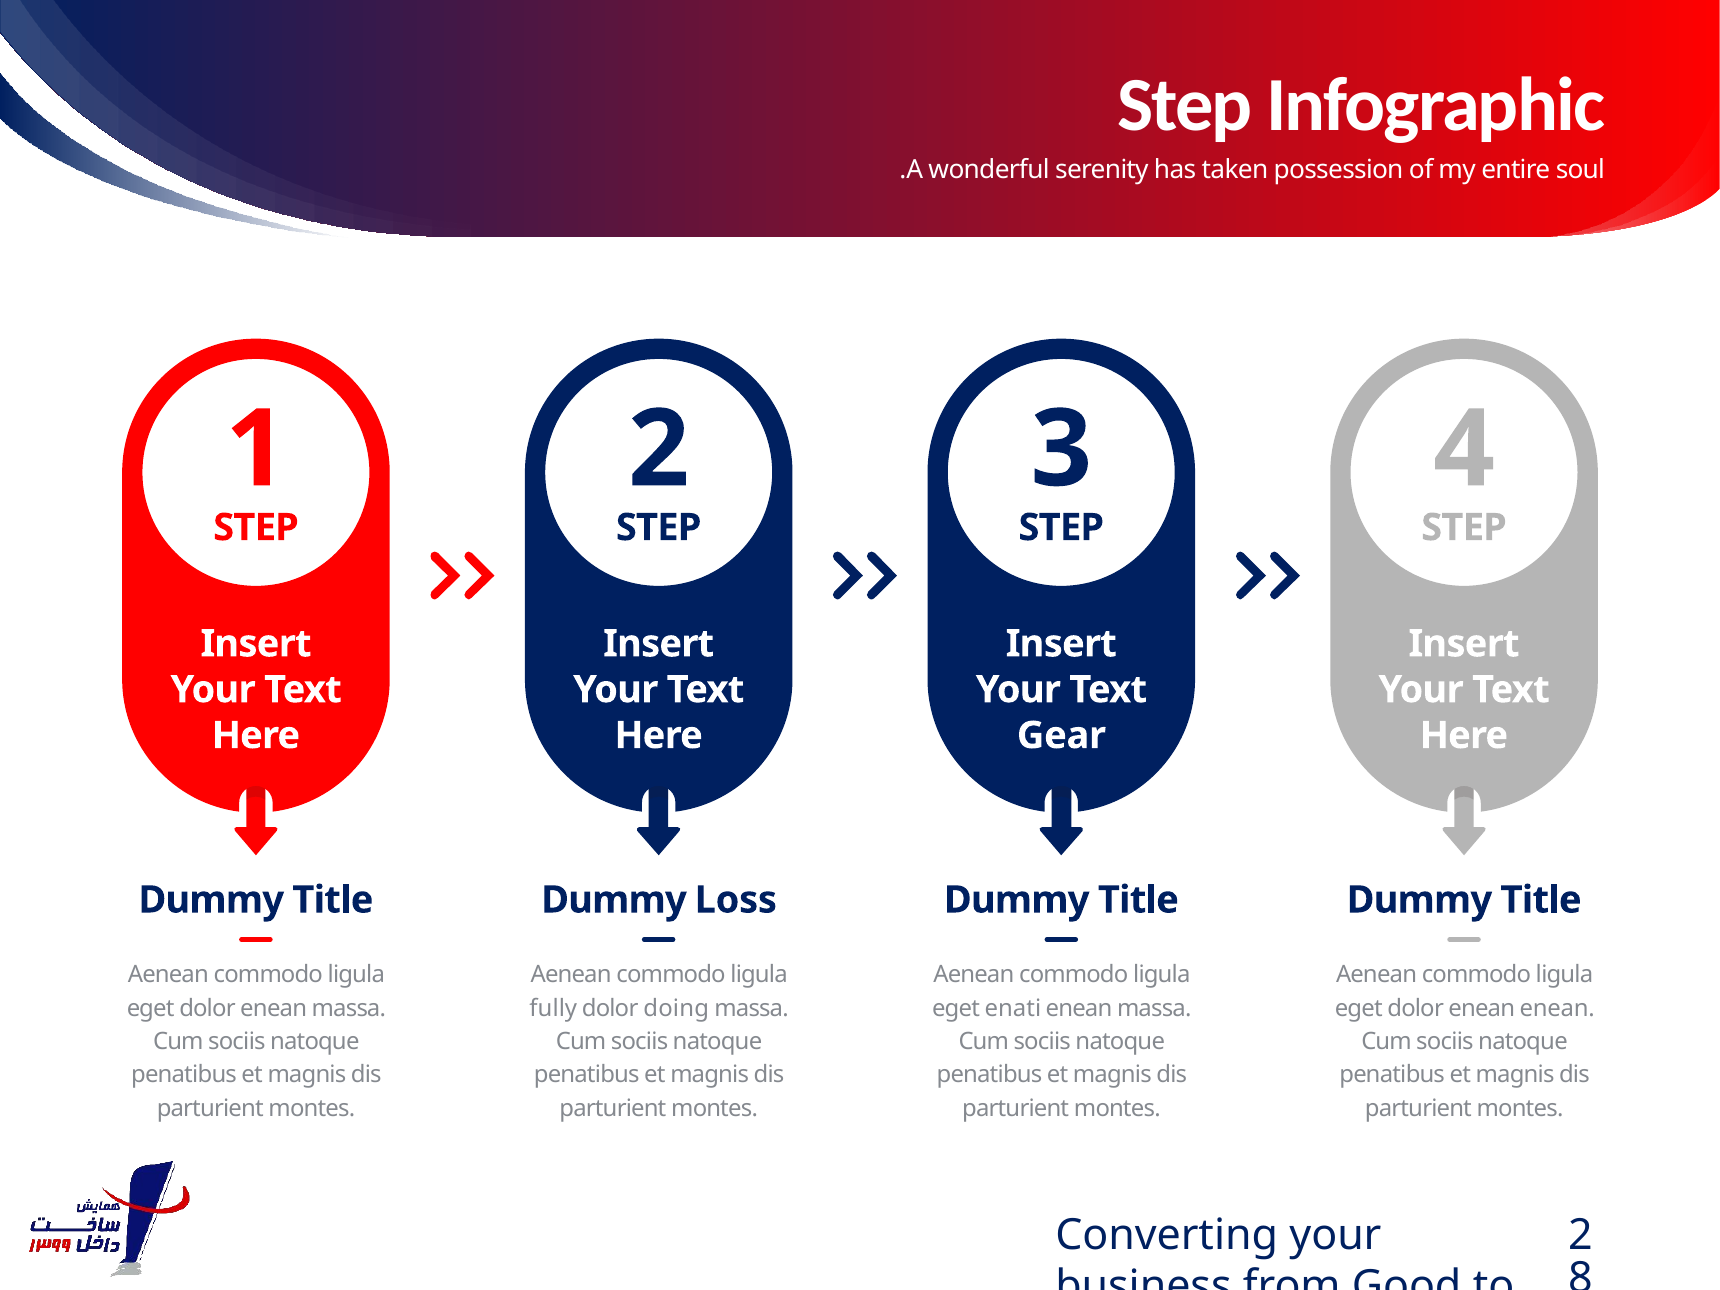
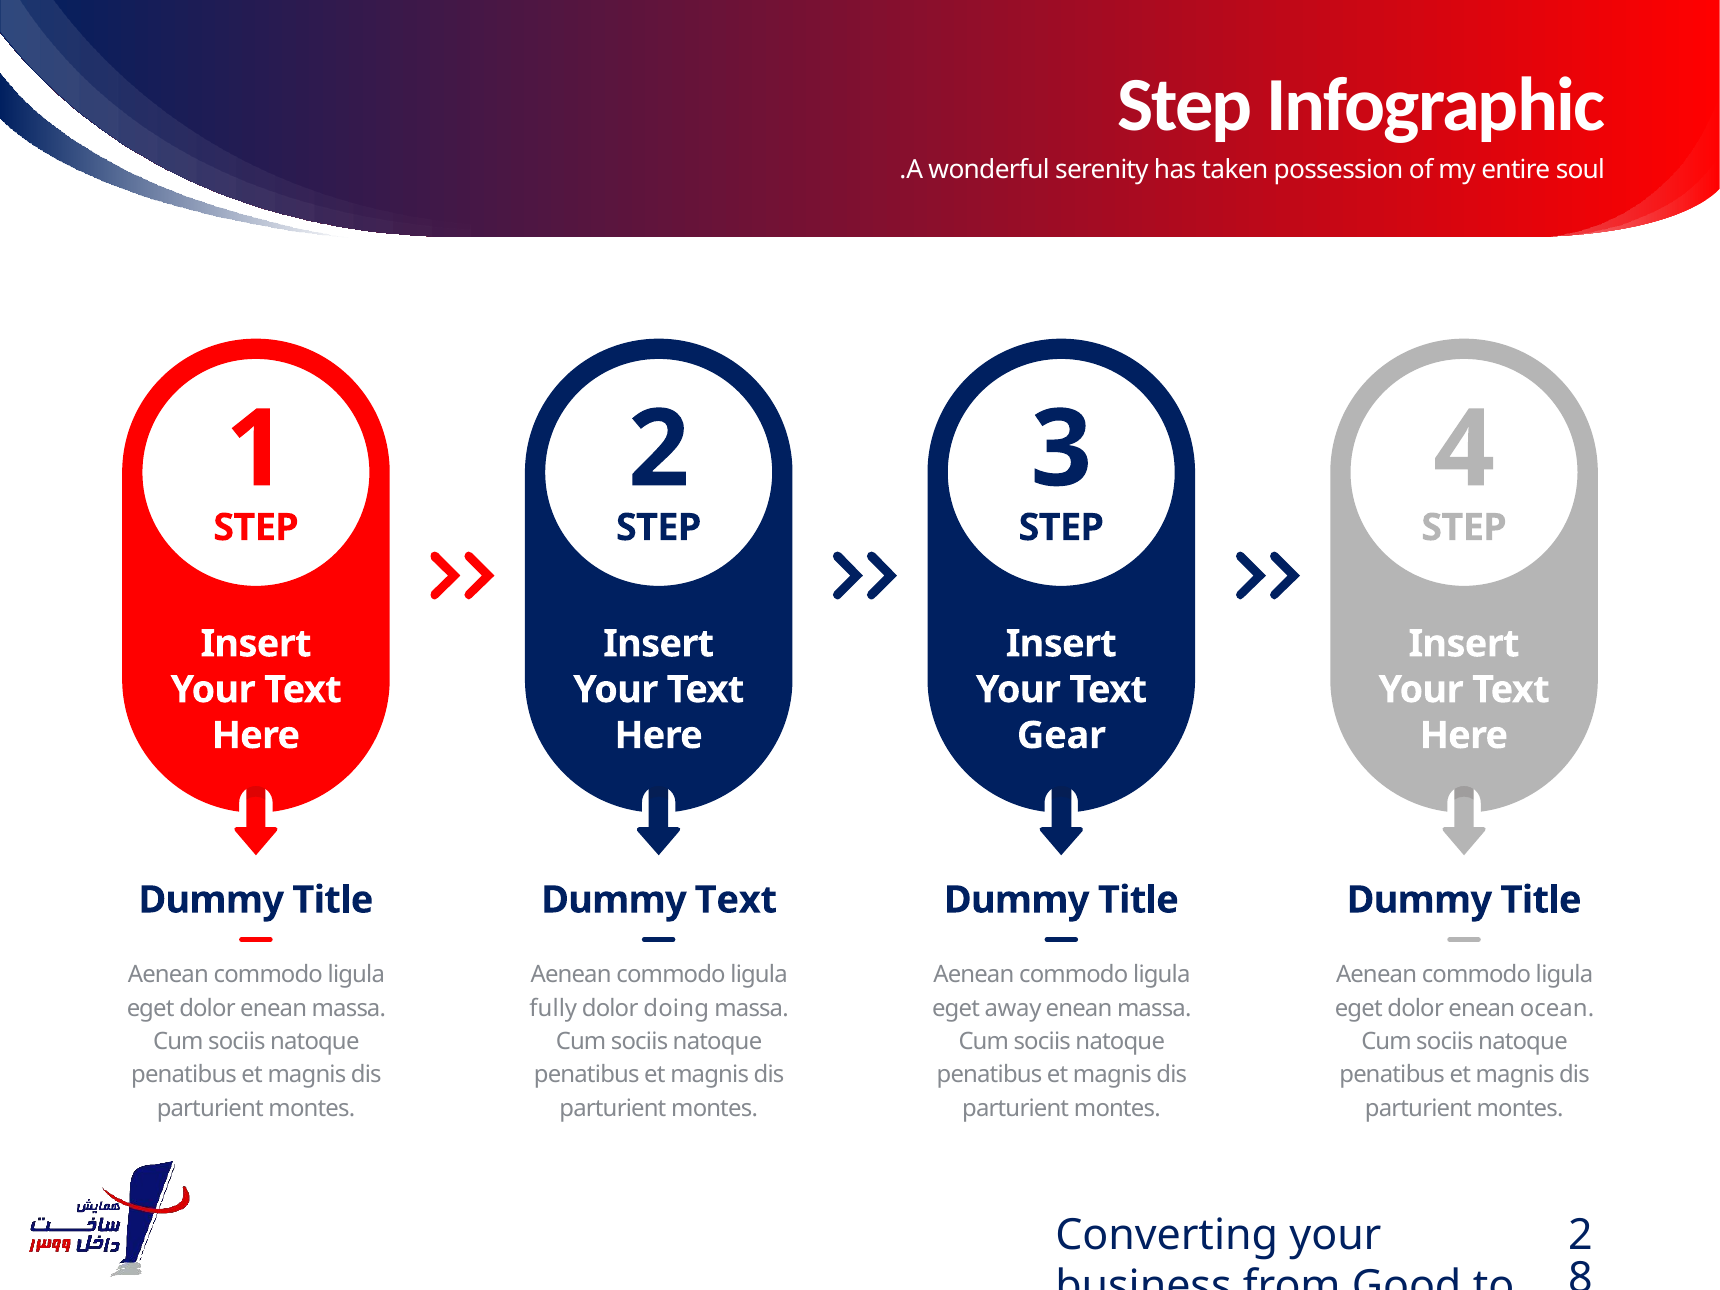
Dummy Loss: Loss -> Text
enati: enati -> away
enean enean: enean -> ocean
